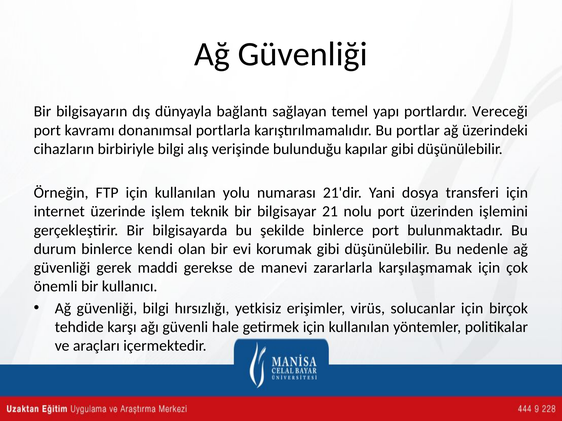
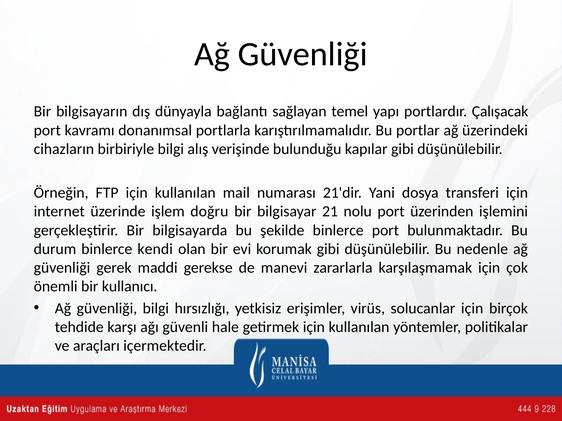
Vereceği: Vereceği -> Çalışacak
yolu: yolu -> mail
teknik: teknik -> doğru
